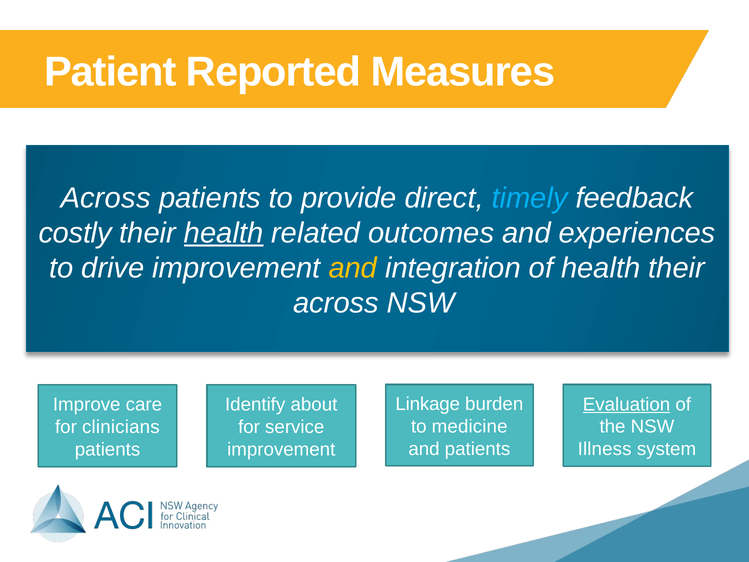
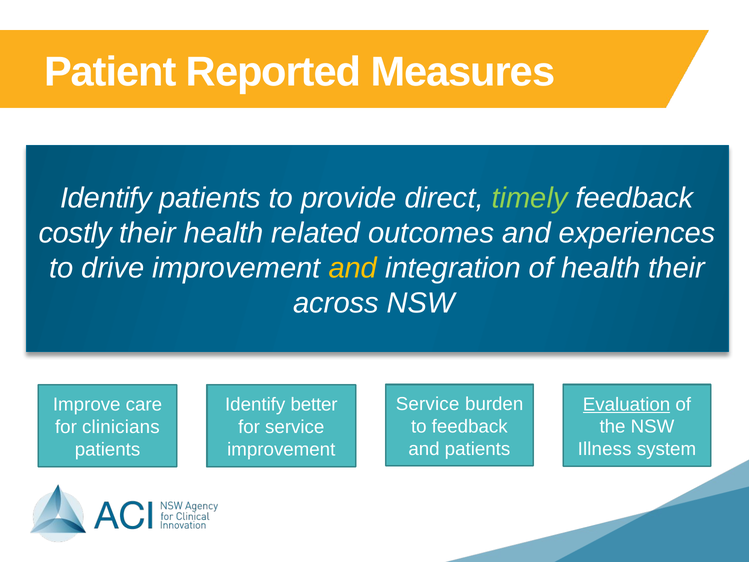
Across at (106, 198): Across -> Identify
timely colour: light blue -> light green
health at (224, 233) underline: present -> none
Linkage at (428, 404): Linkage -> Service
about: about -> better
to medicine: medicine -> feedback
